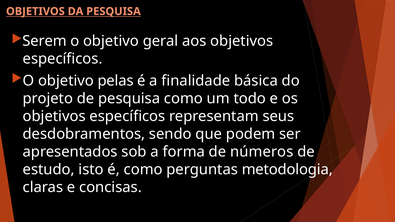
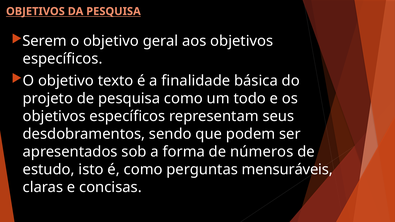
pelas: pelas -> texto
metodologia: metodologia -> mensuráveis
